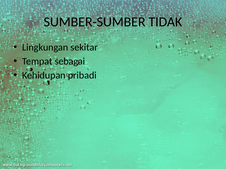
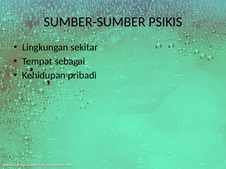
TIDAK: TIDAK -> PSIKIS
